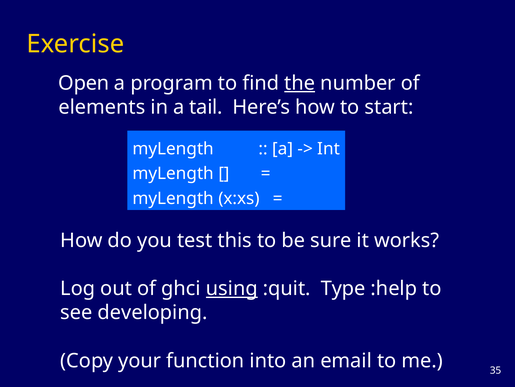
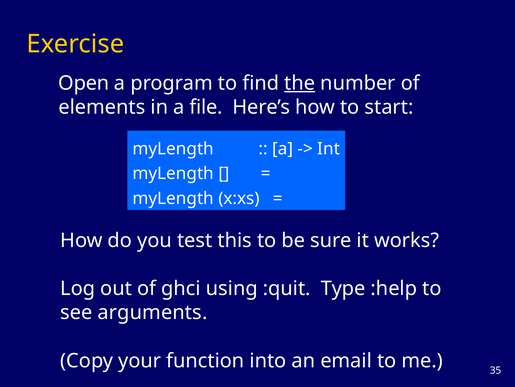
tail: tail -> file
using underline: present -> none
developing: developing -> arguments
